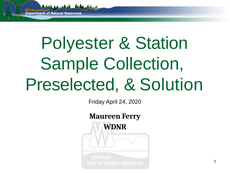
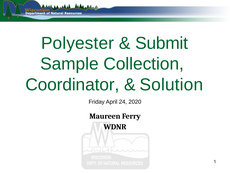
Station: Station -> Submit
Preselected: Preselected -> Coordinator
